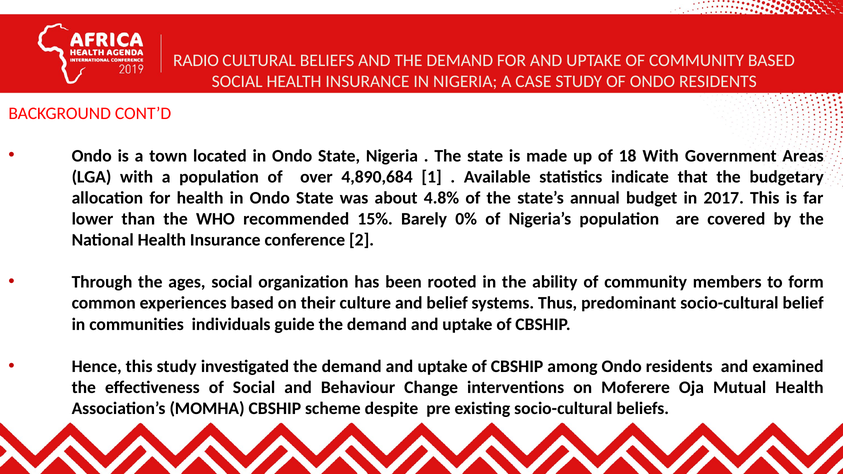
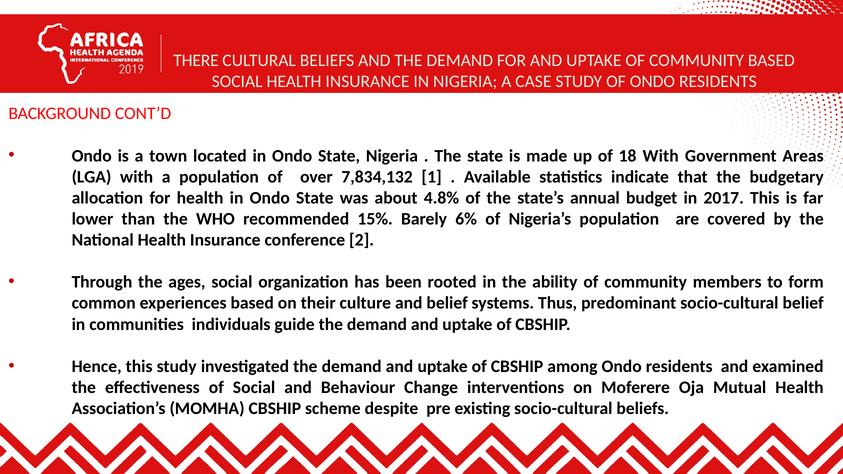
RADIO: RADIO -> THERE
4,890,684: 4,890,684 -> 7,834,132
0%: 0% -> 6%
